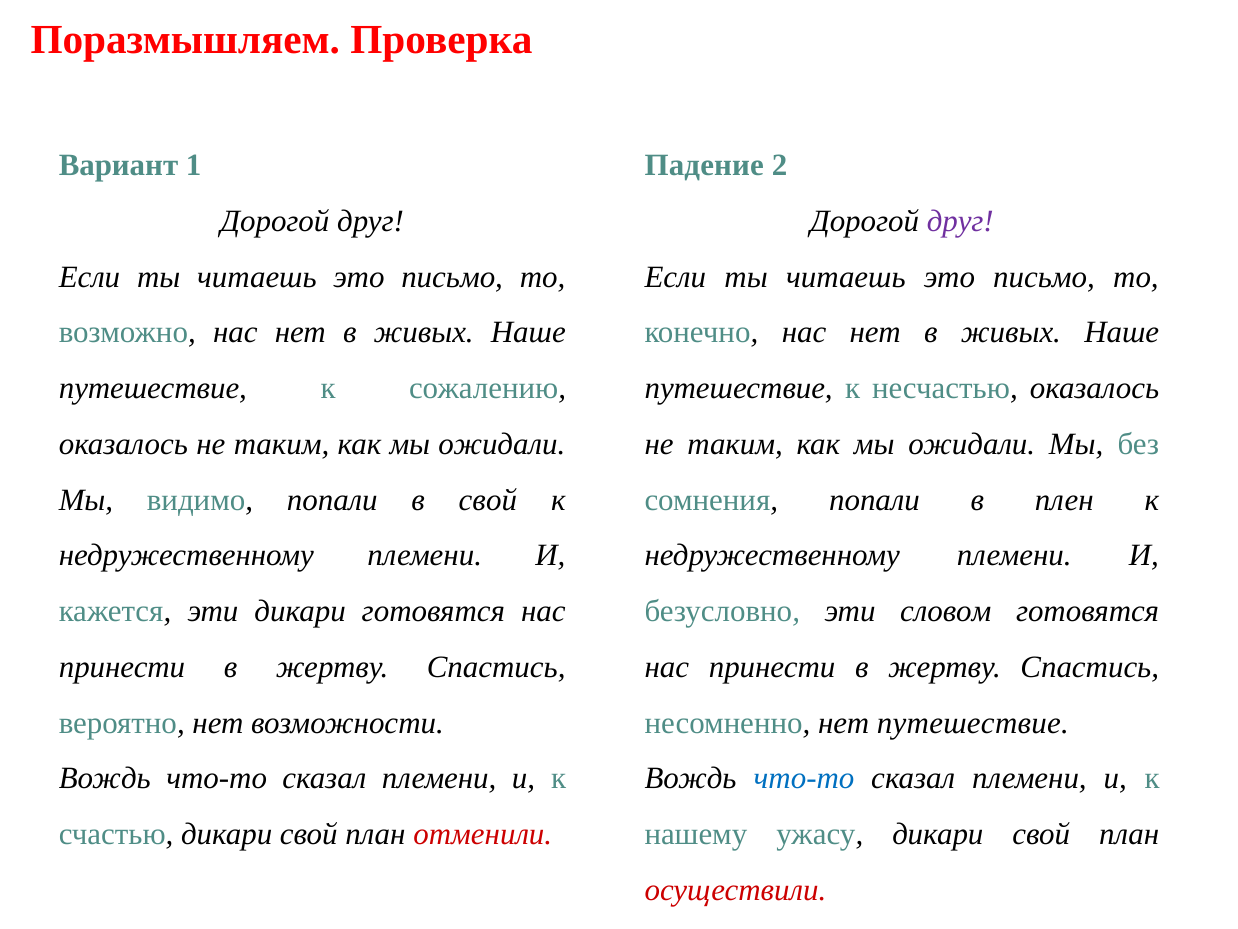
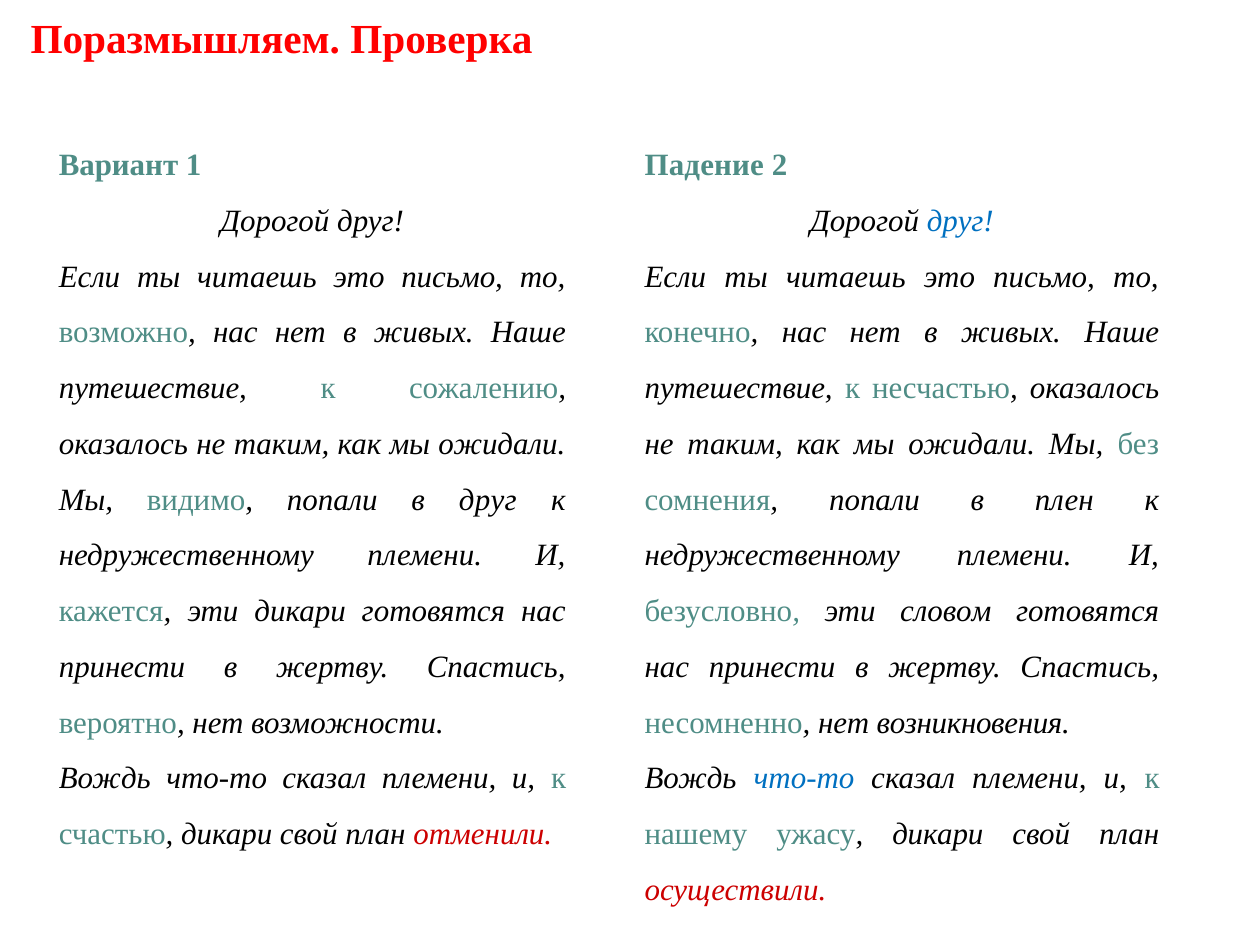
друг at (960, 221) colour: purple -> blue
в свой: свой -> друг
нет путешествие: путешествие -> возникновения
